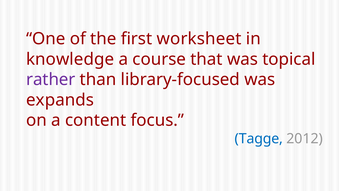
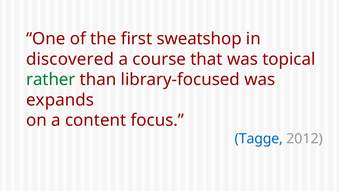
worksheet: worksheet -> sweatshop
knowledge: knowledge -> discovered
rather colour: purple -> green
